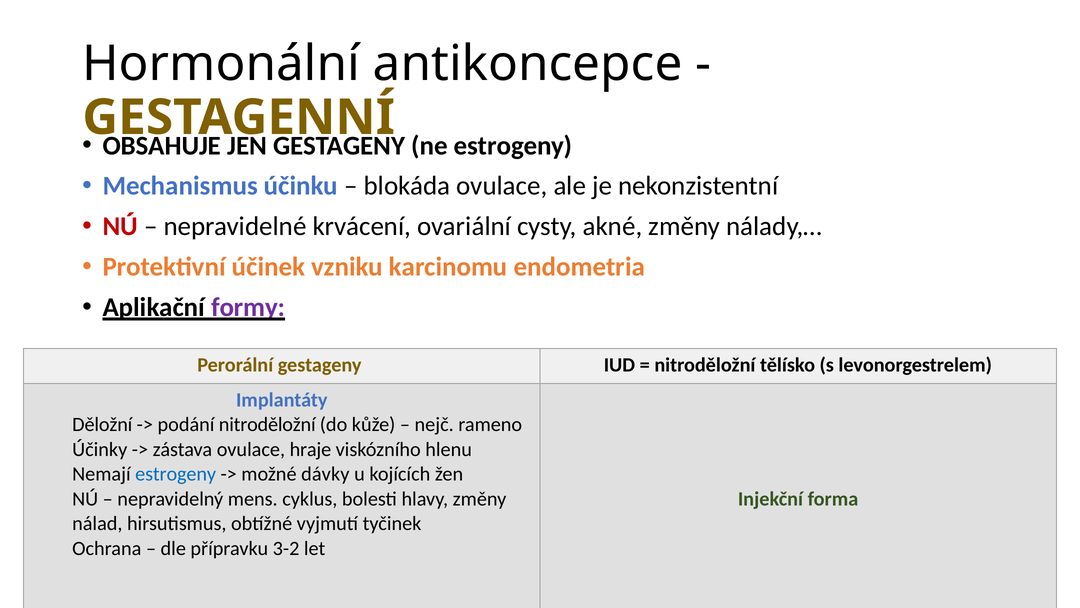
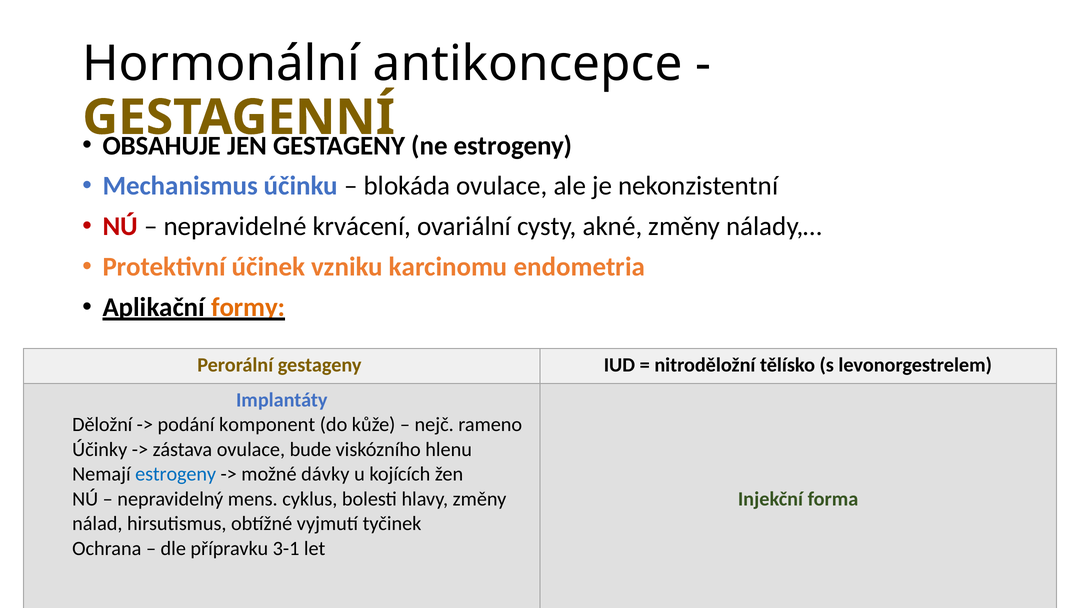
formy colour: purple -> orange
podání nitroděložní: nitroděložní -> komponent
hraje: hraje -> bude
3-2: 3-2 -> 3-1
